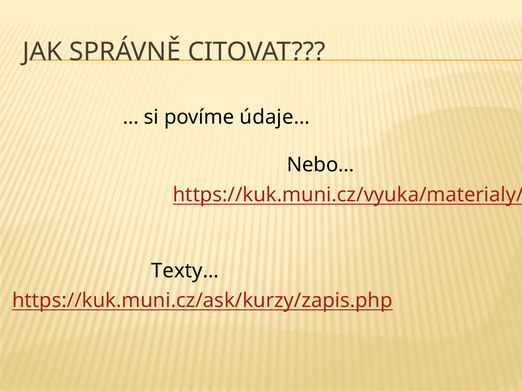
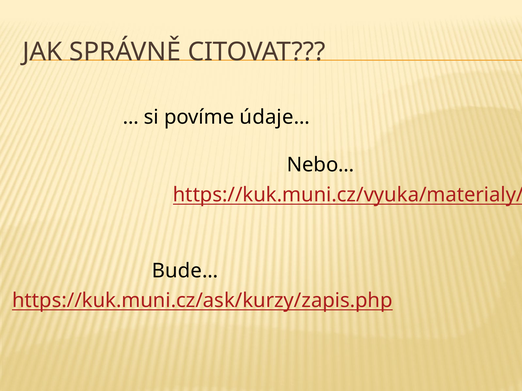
Texty…: Texty… -> Bude…
